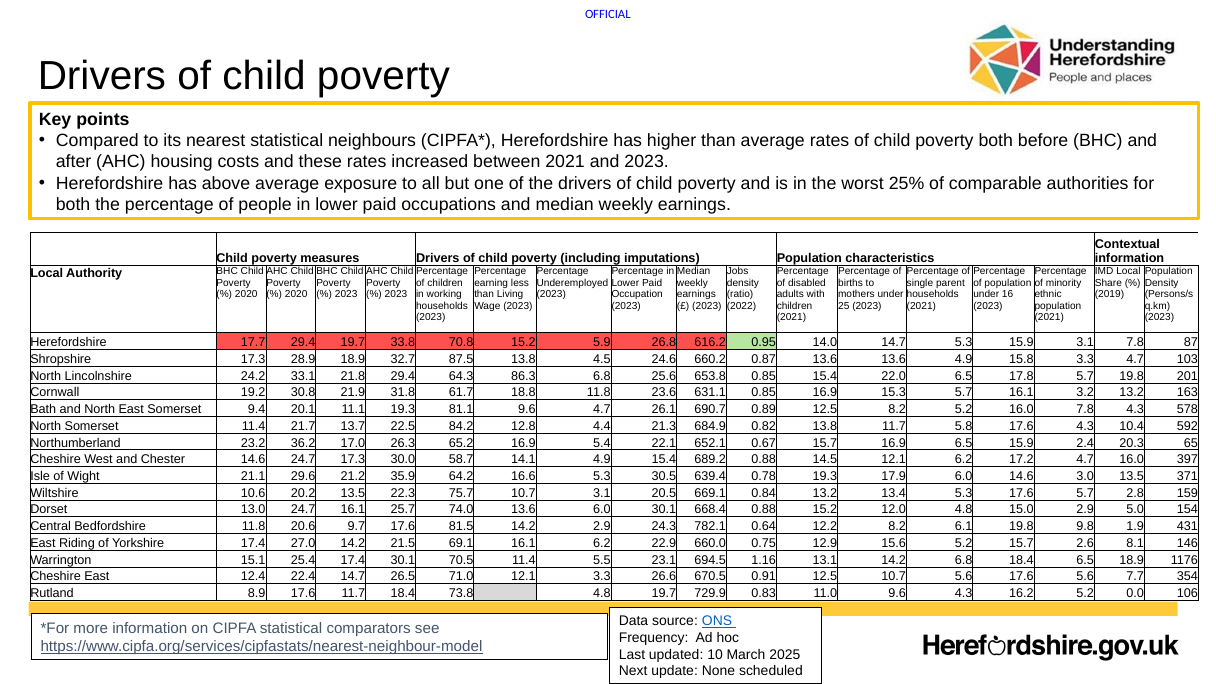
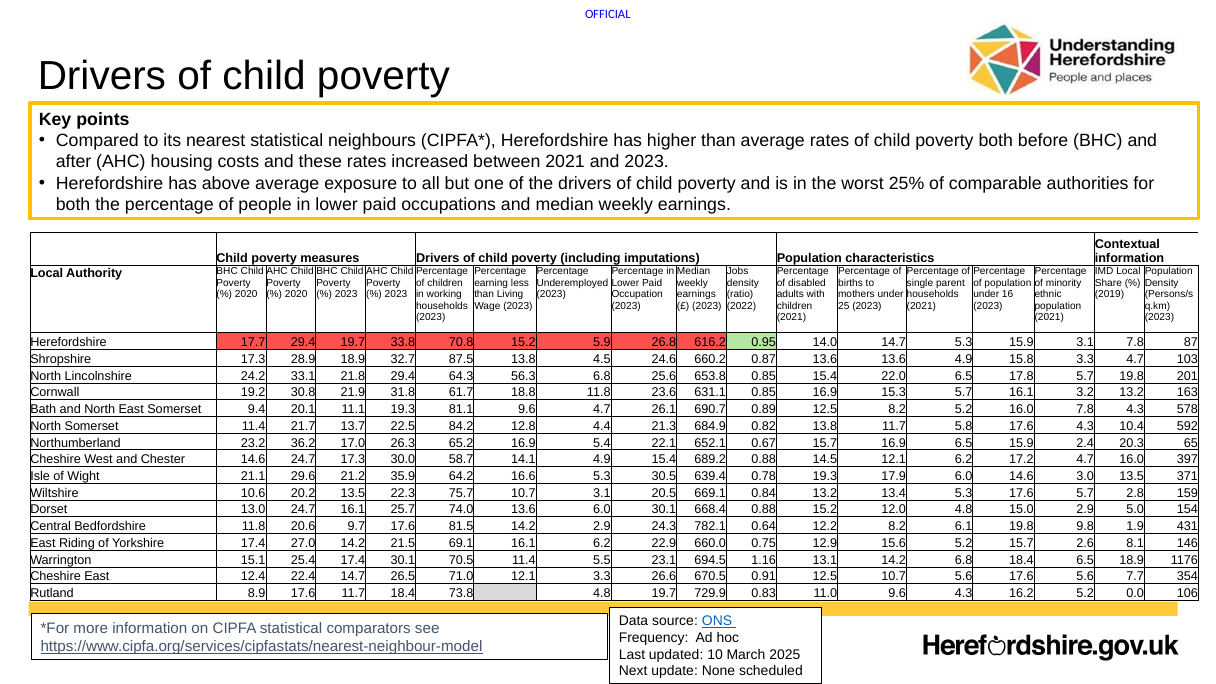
86.3: 86.3 -> 56.3
